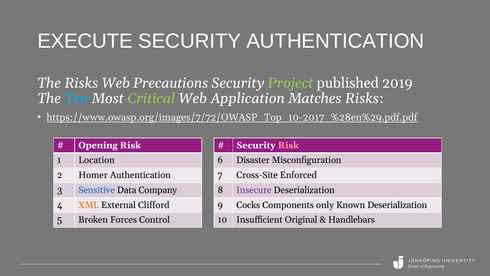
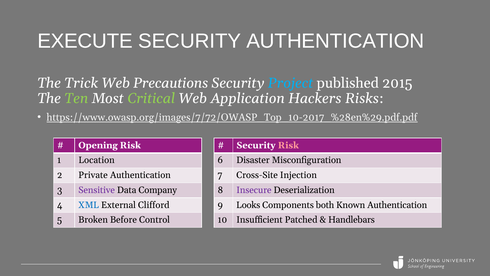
The Risks: Risks -> Trick
Project colour: light green -> light blue
2019: 2019 -> 2015
Ten colour: light blue -> light green
Matches: Matches -> Hackers
Homer: Homer -> Private
Enforced: Enforced -> Injection
Sensitive colour: blue -> purple
XML colour: orange -> blue
Cocks: Cocks -> Looks
only: only -> both
Known Deserialization: Deserialization -> Authentication
Forces: Forces -> Before
Original: Original -> Patched
